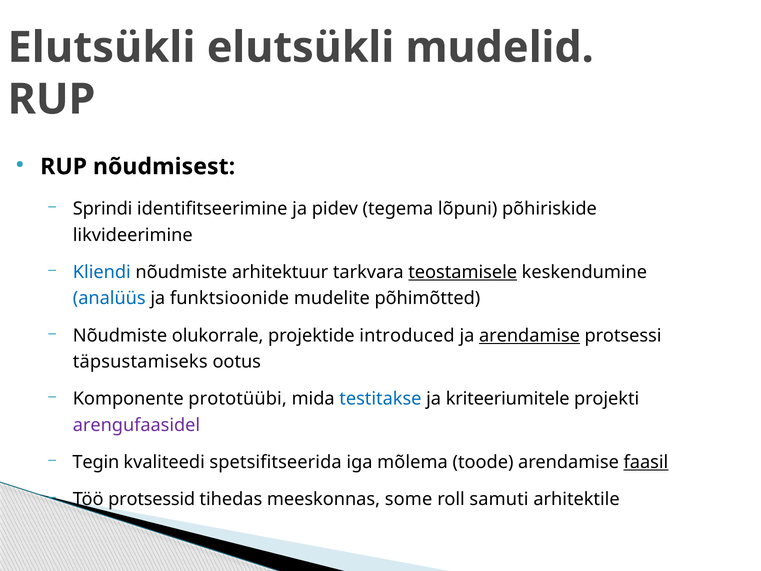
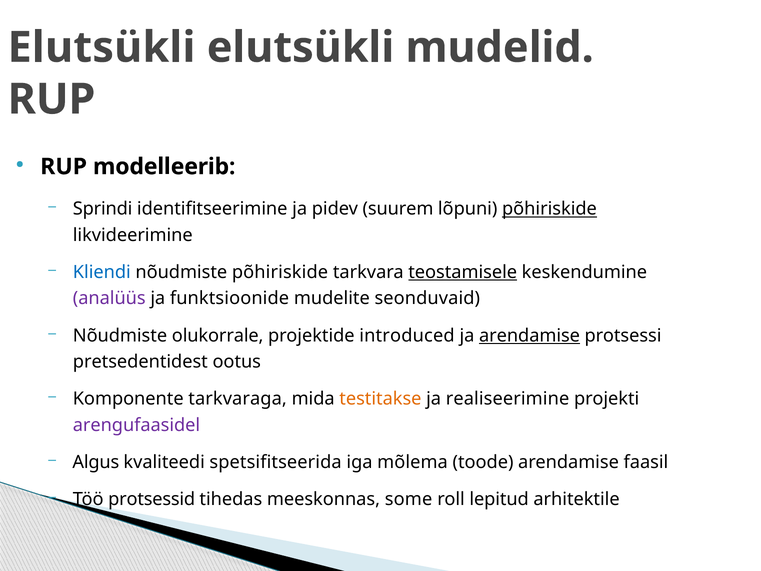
nõudmisest: nõudmisest -> modelleerib
tegema: tegema -> suurem
põhiriskide at (549, 209) underline: none -> present
nõudmiste arhitektuur: arhitektuur -> põhiriskide
analüüs colour: blue -> purple
põhimõtted: põhimõtted -> seonduvaid
täpsustamiseks: täpsustamiseks -> pretsedentidest
prototüübi: prototüübi -> tarkvaraga
testitakse colour: blue -> orange
kriteeriumitele: kriteeriumitele -> realiseerimine
Tegin: Tegin -> Algus
faasil underline: present -> none
samuti: samuti -> lepitud
